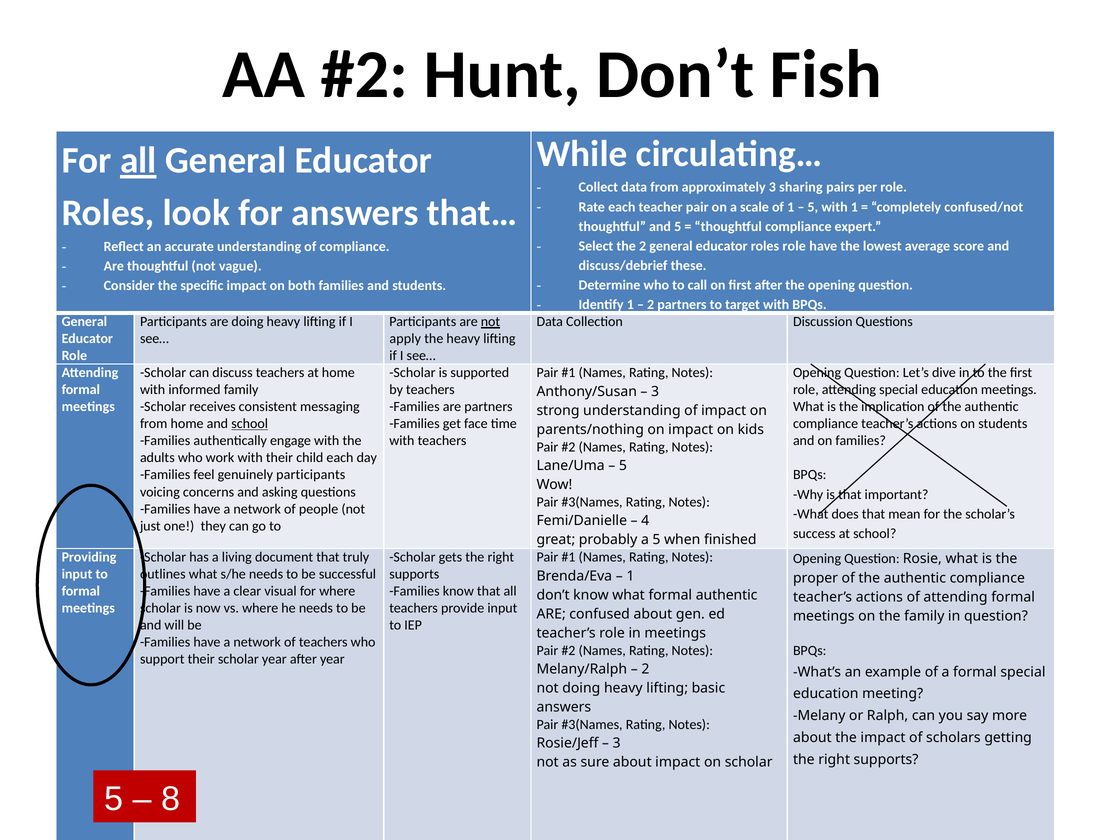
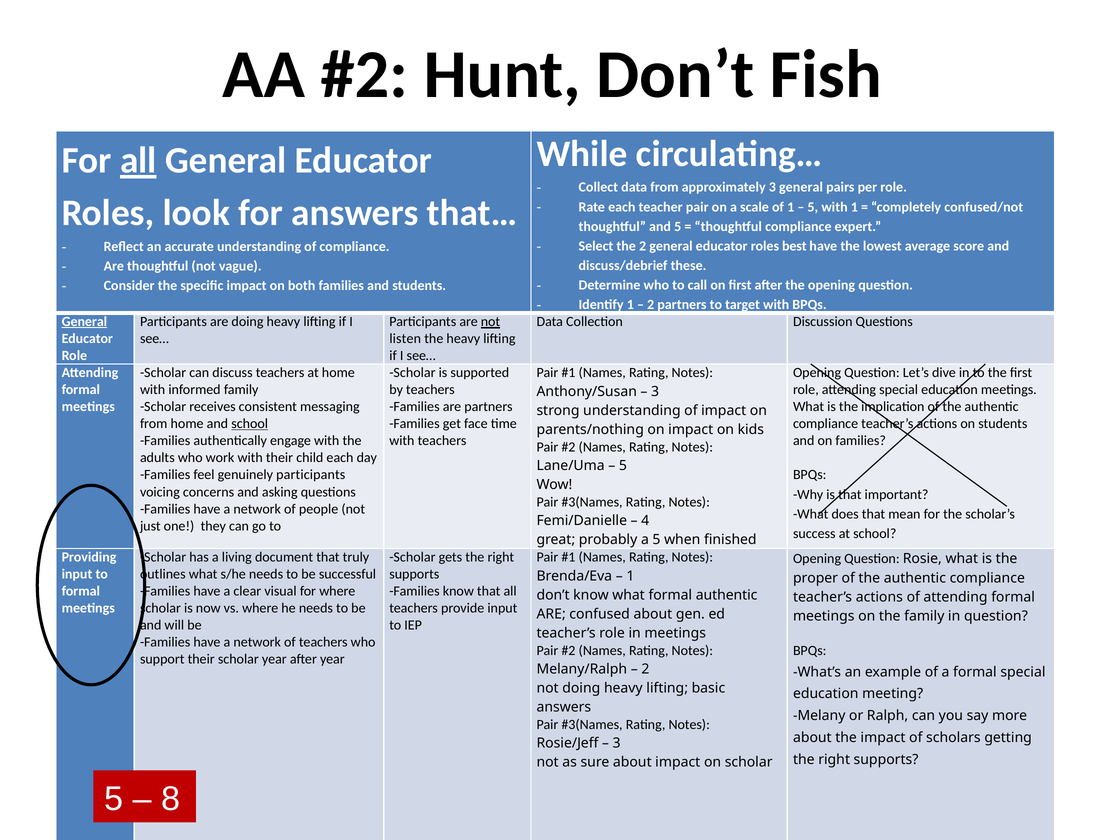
3 sharing: sharing -> general
roles role: role -> best
General at (84, 322) underline: none -> present
apply: apply -> listen
